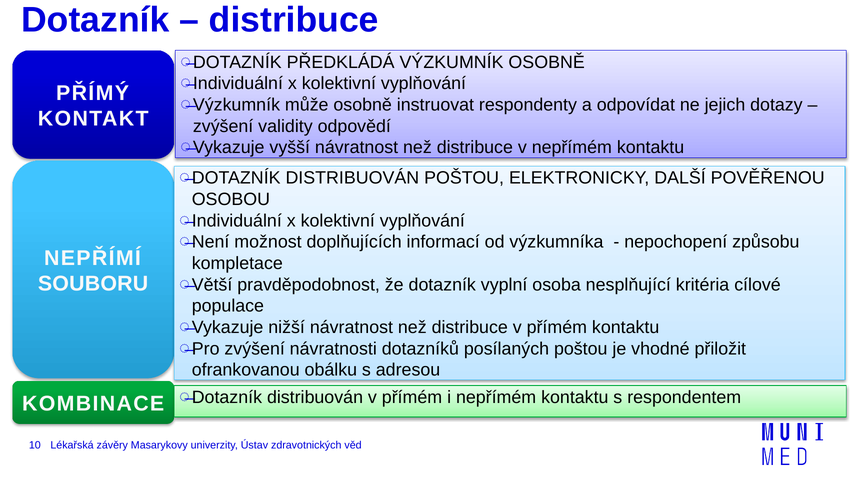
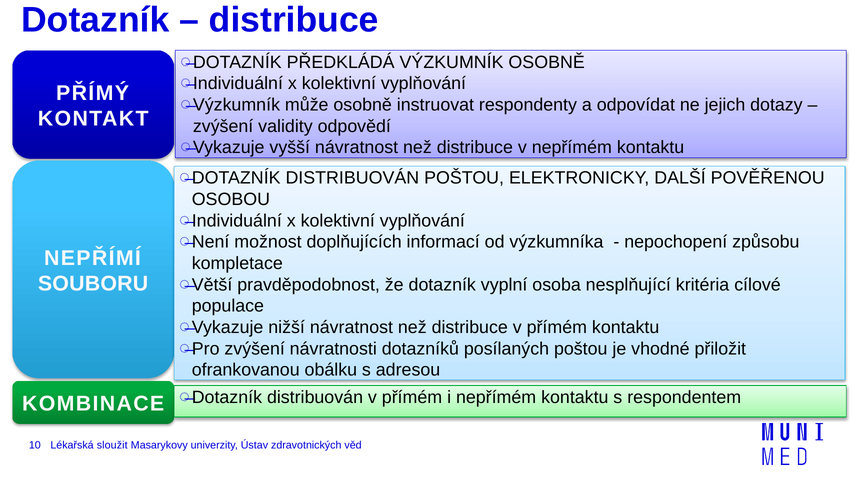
závěry: závěry -> sloužit
